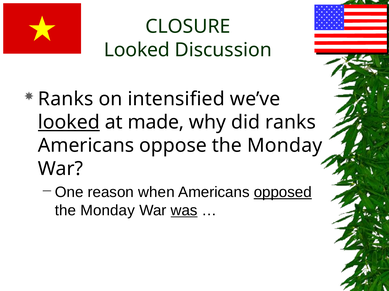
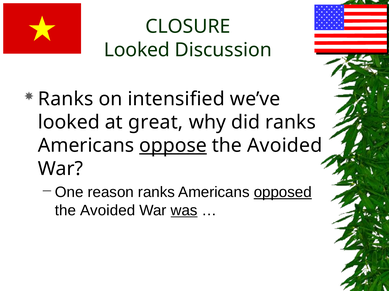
looked at (69, 123) underline: present -> none
made: made -> great
oppose underline: none -> present
Monday at (285, 146): Monday -> Avoided
reason when: when -> ranks
Monday at (108, 211): Monday -> Avoided
